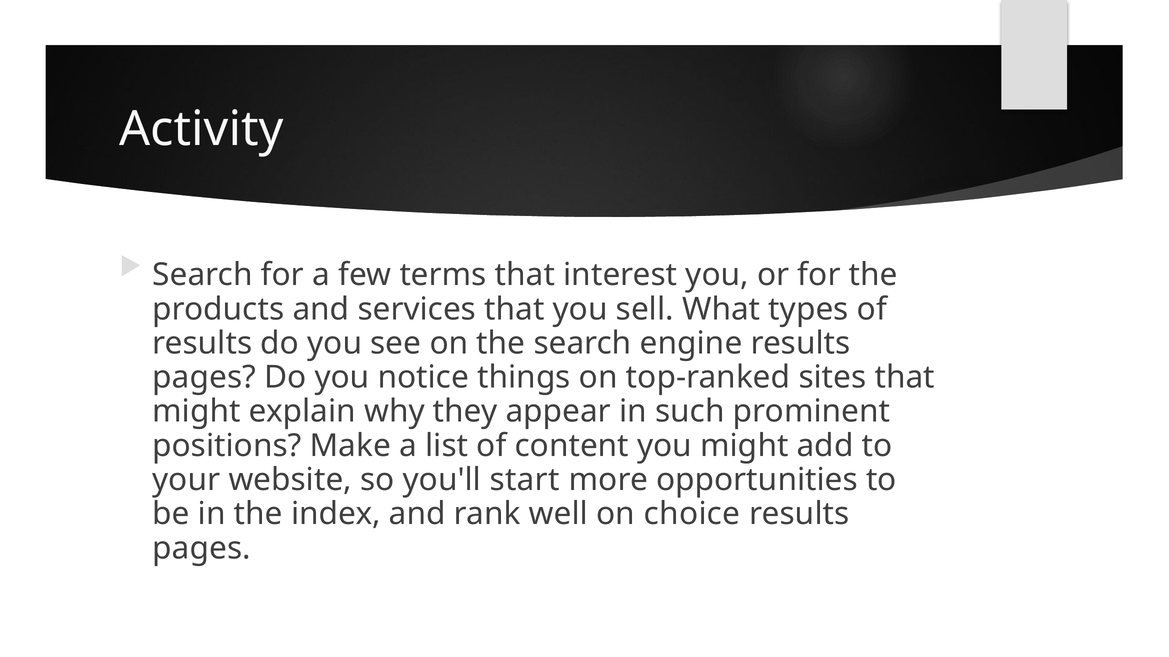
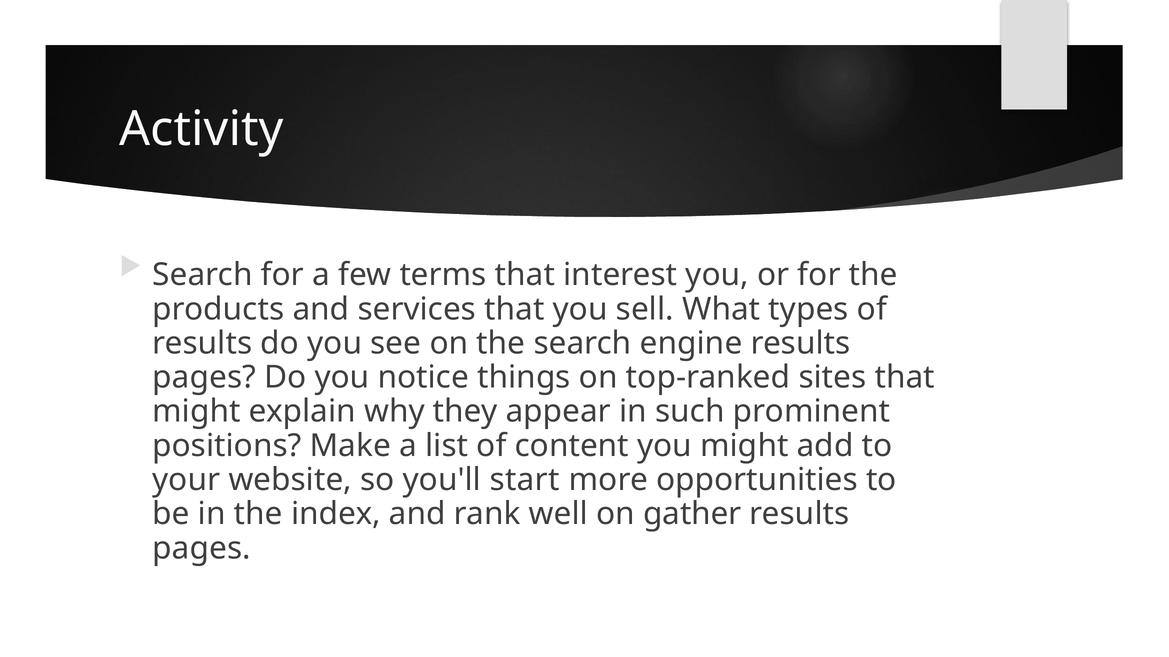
choice: choice -> gather
